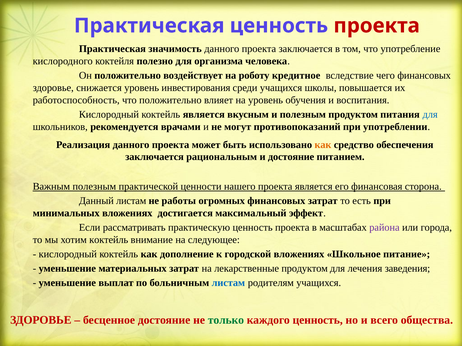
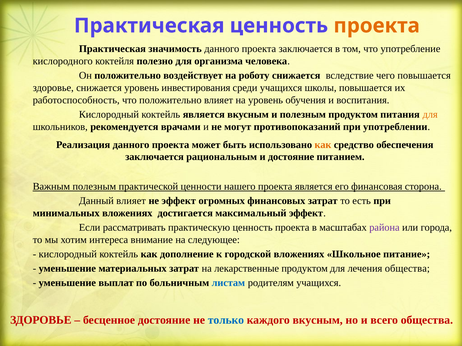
проекта at (377, 26) colour: red -> orange
роботу кредитное: кредитное -> снижается
чего финансовых: финансовых -> повышается
для at (430, 115) colour: blue -> orange
Данный листам: листам -> влияет
не работы: работы -> эффект
хотим коктейль: коктейль -> интереса
лечения заведения: заведения -> общества
только colour: green -> blue
каждого ценность: ценность -> вкусным
